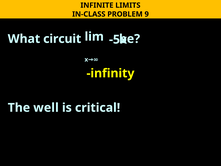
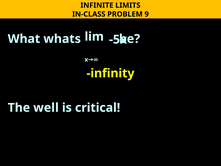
circuit: circuit -> whats
